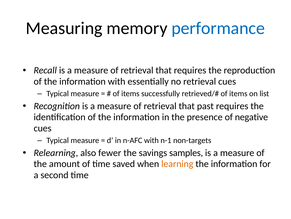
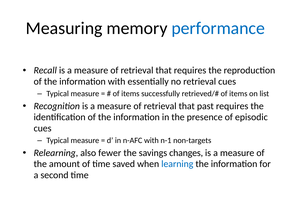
negative: negative -> episodic
samples: samples -> changes
learning colour: orange -> blue
